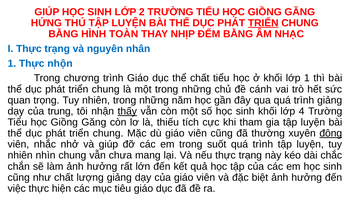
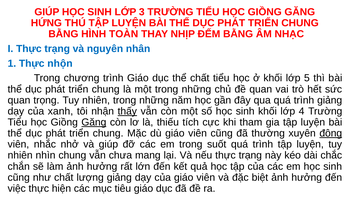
2: 2 -> 3
TRIỂN at (263, 23) underline: present -> none
lớp 1: 1 -> 5
đề cánh: cánh -> quan
trung: trung -> xanh
Găng at (94, 122) underline: none -> present
